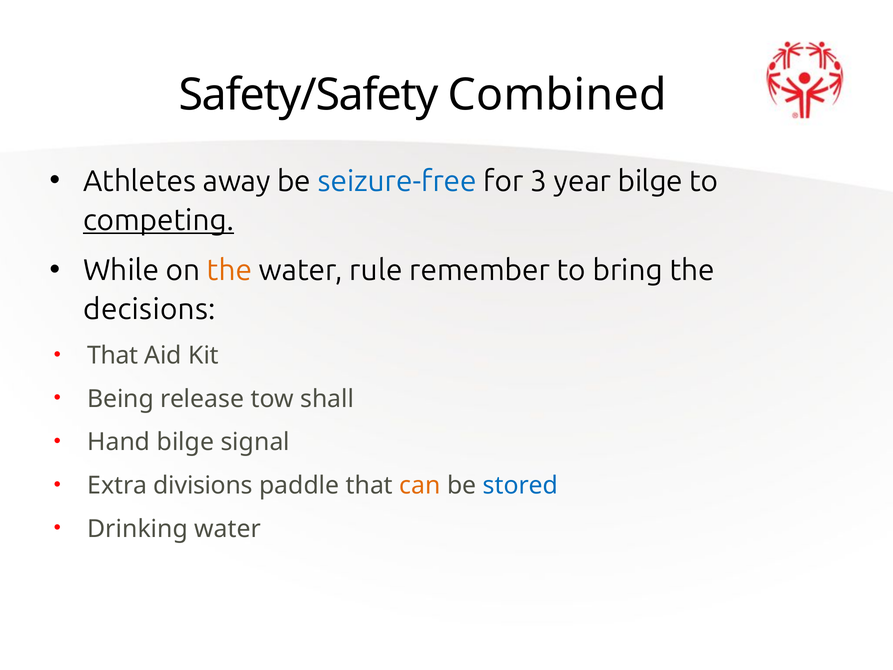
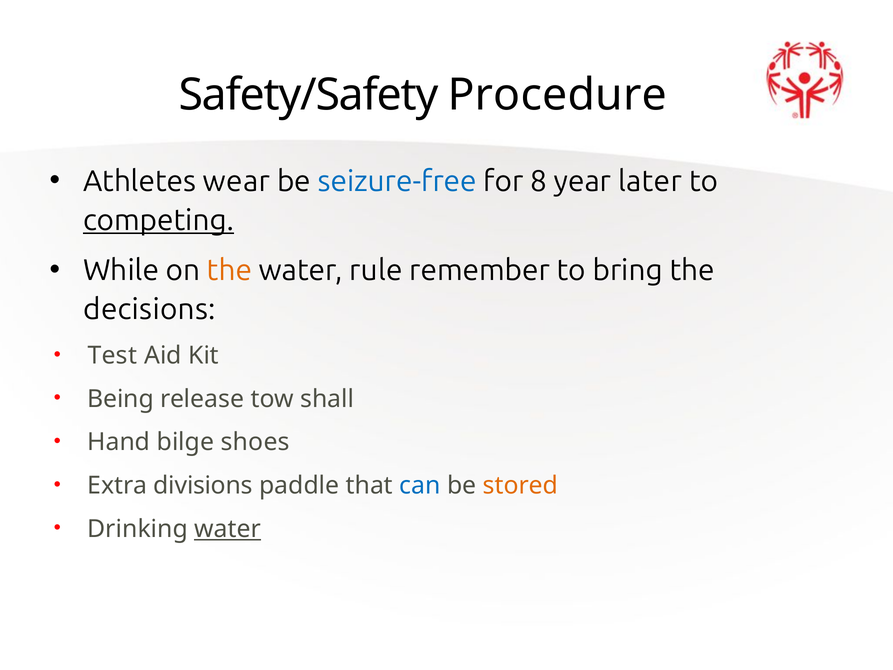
Combined: Combined -> Procedure
away: away -> wear
3: 3 -> 8
year bilge: bilge -> later
That at (113, 355): That -> Test
signal: signal -> shoes
can colour: orange -> blue
stored colour: blue -> orange
water at (228, 529) underline: none -> present
